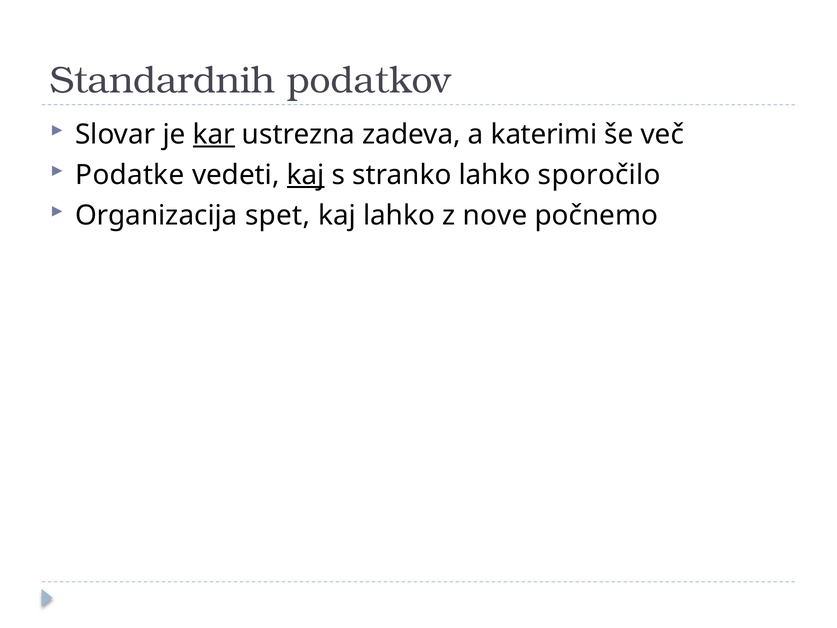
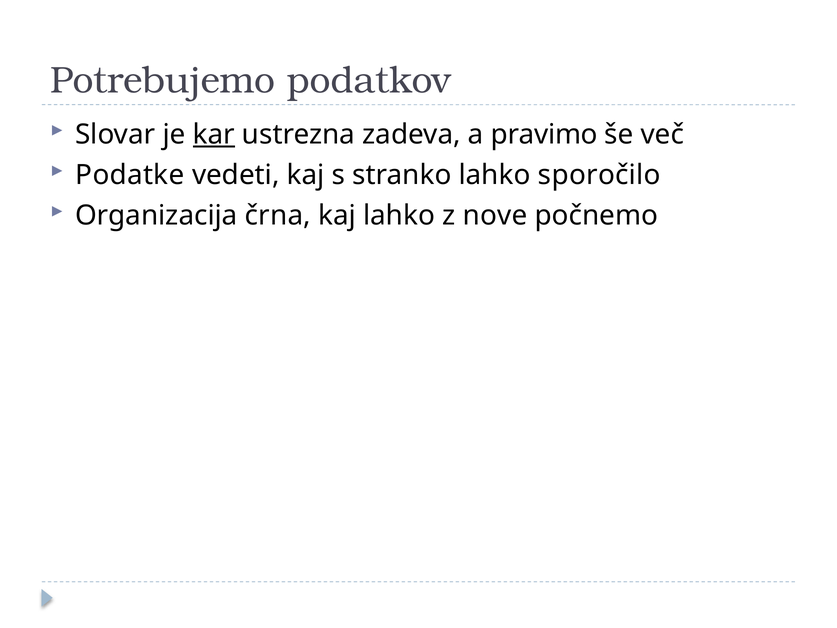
Standardnih: Standardnih -> Potrebujemo
katerimi: katerimi -> pravimo
kaj at (306, 175) underline: present -> none
spet: spet -> črna
